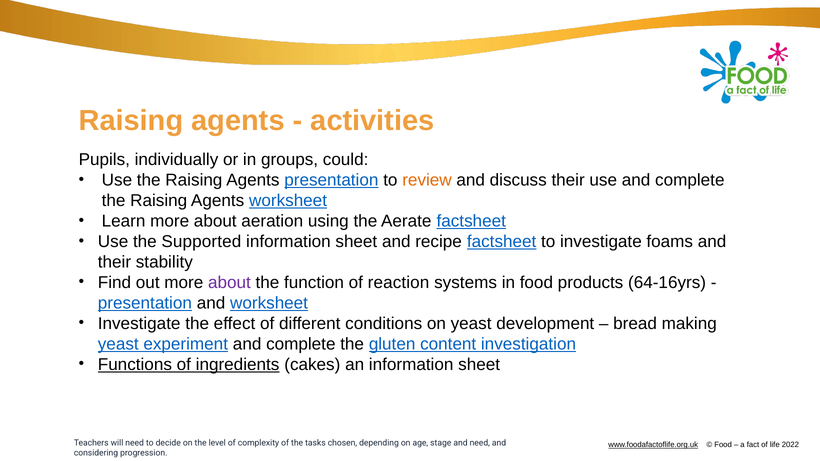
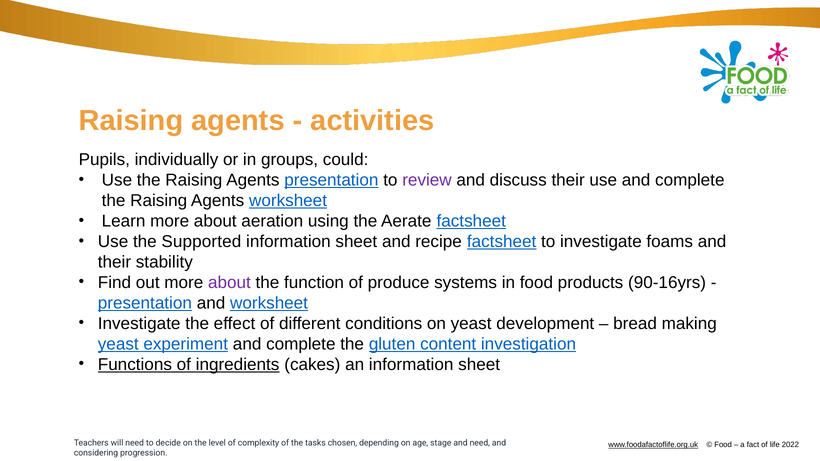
review colour: orange -> purple
reaction: reaction -> produce
64-16yrs: 64-16yrs -> 90-16yrs
